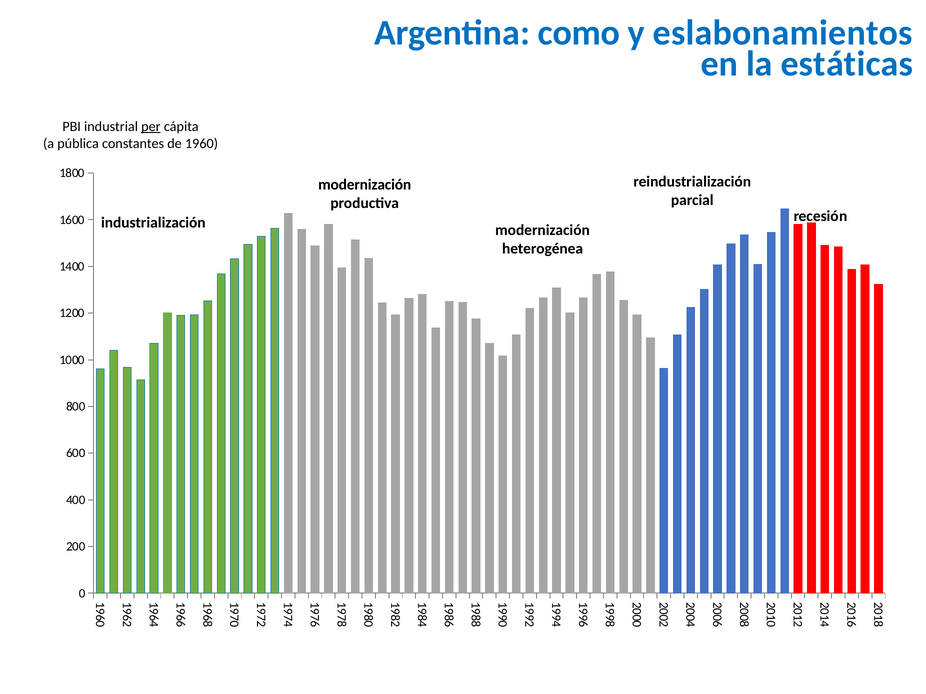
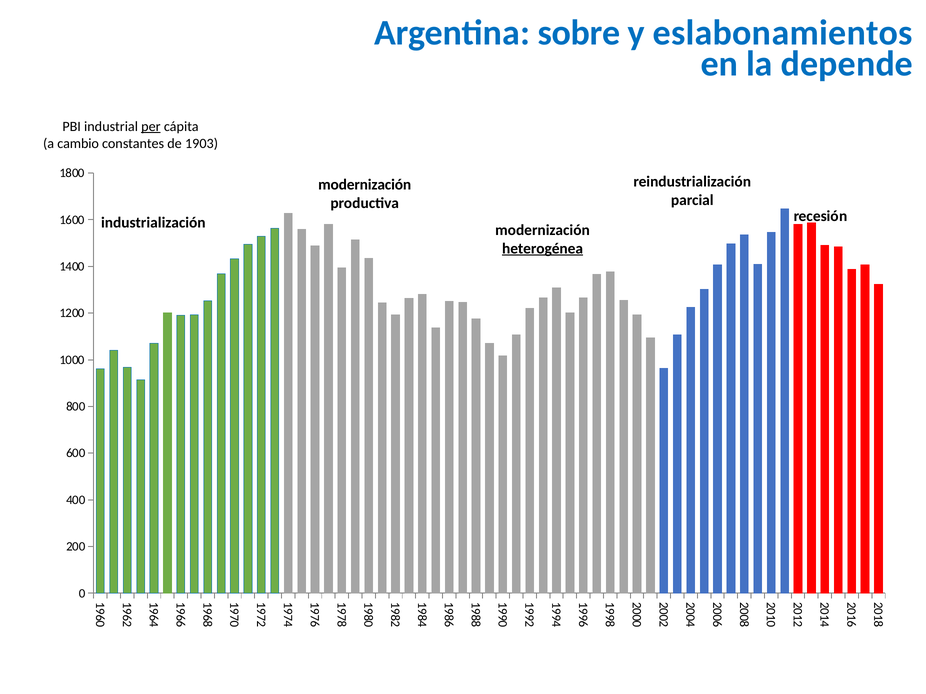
como: como -> sobre
estáticas: estáticas -> depende
pública: pública -> cambio
1960: 1960 -> 1903
heterogénea underline: none -> present
